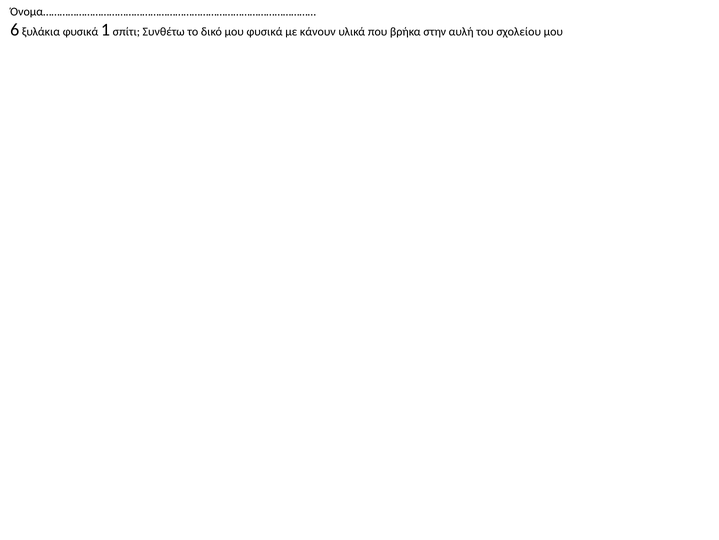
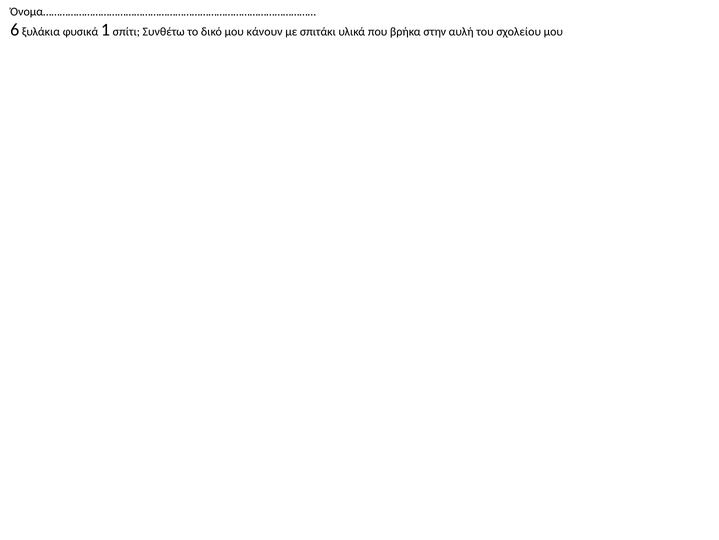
μου φυσικά: φυσικά -> κάνουν
κάνουν: κάνουν -> σπιτάκι
